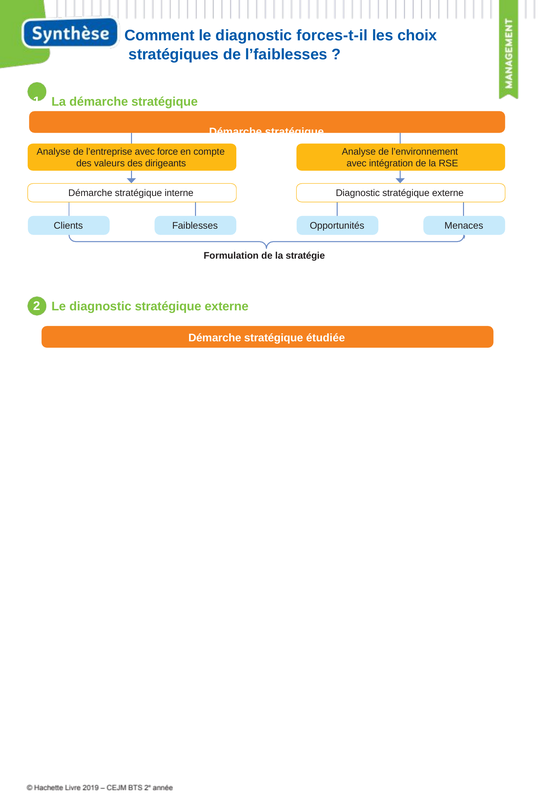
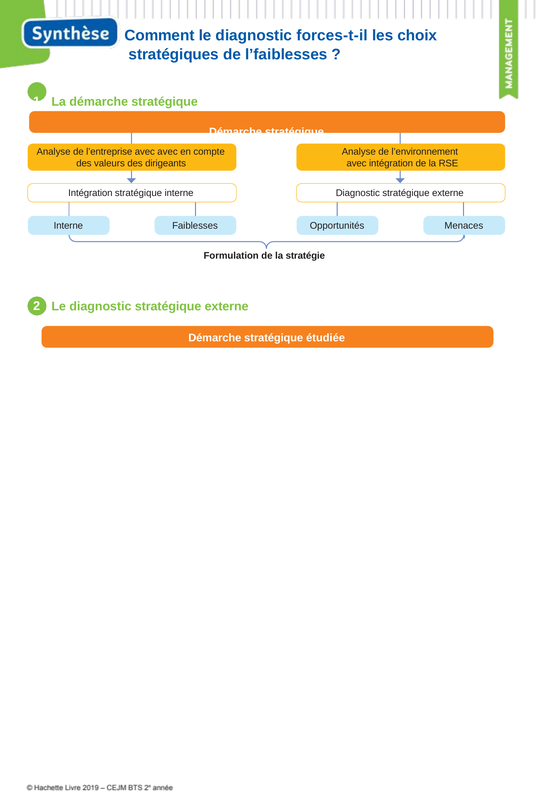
avec force: force -> avec
Démarche at (90, 193): Démarche -> Intégration
Clients at (68, 226): Clients -> Interne
